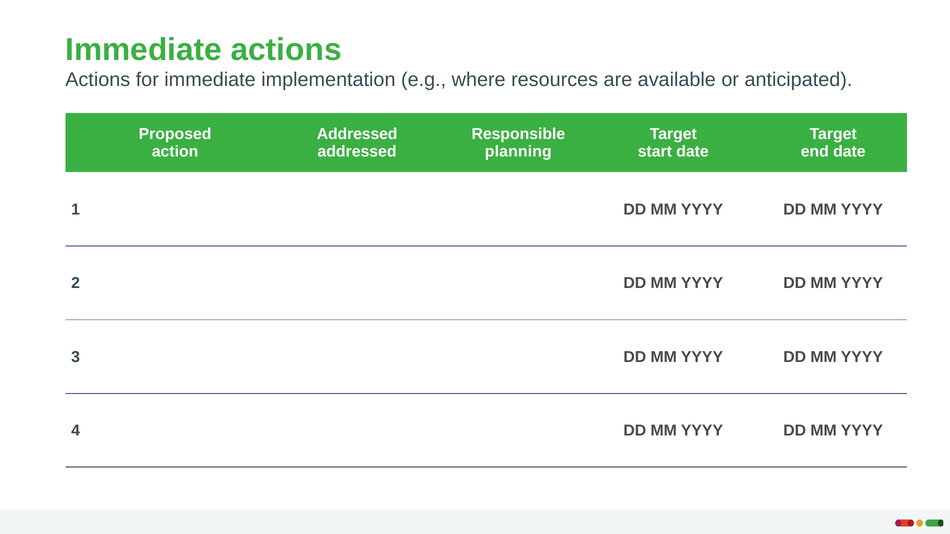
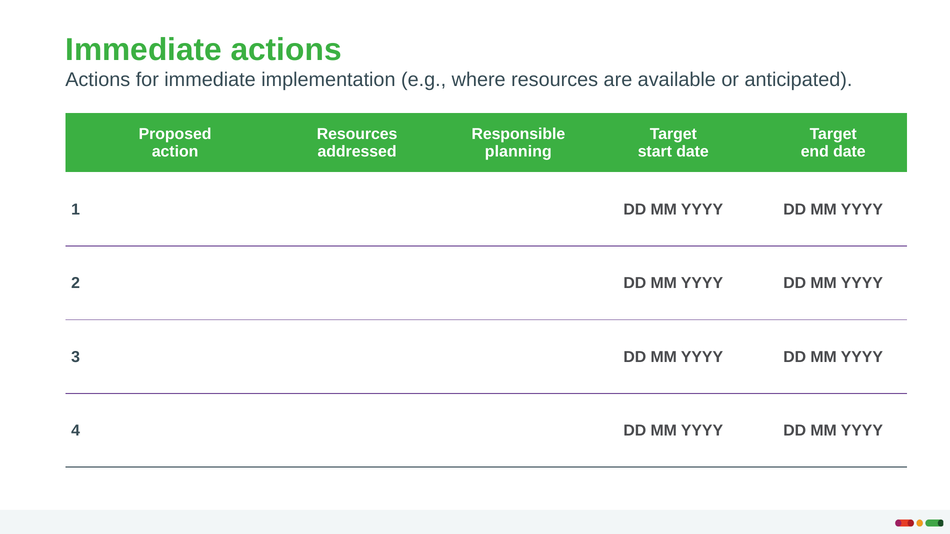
Addressed at (357, 134): Addressed -> Resources
